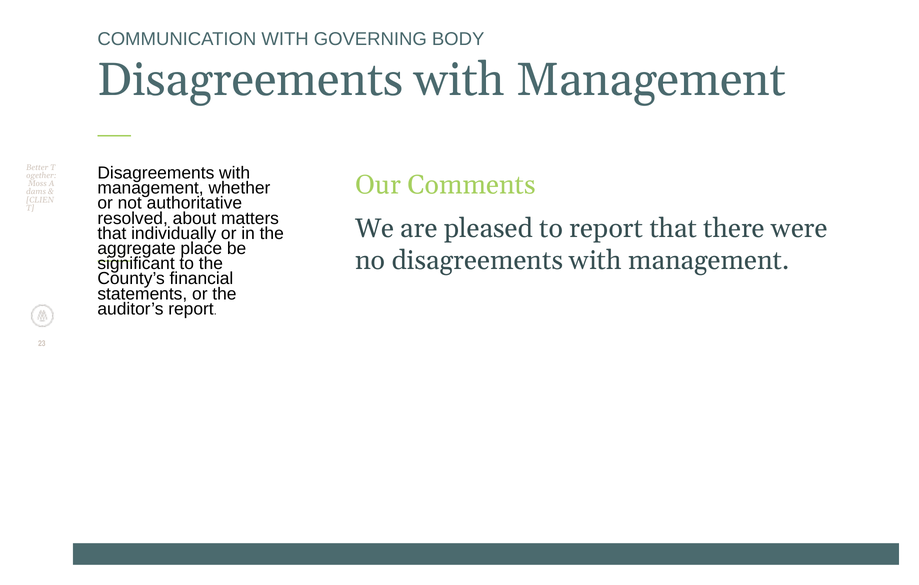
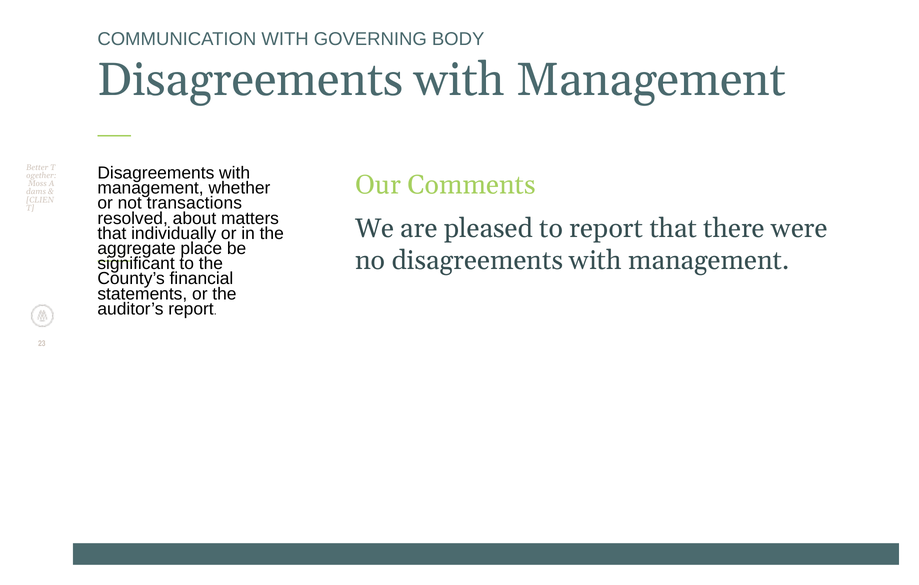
authoritative: authoritative -> transactions
